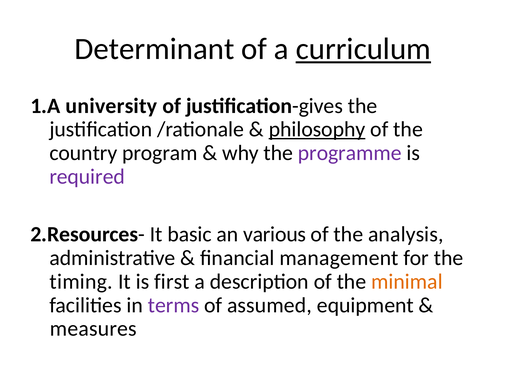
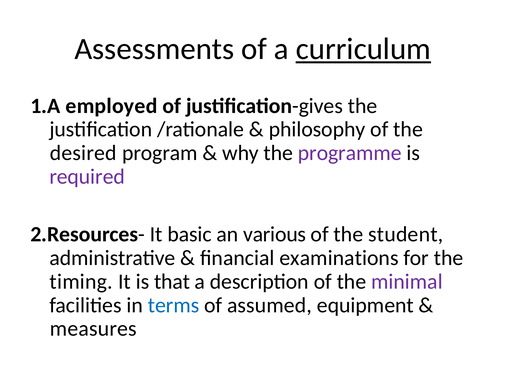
Determinant: Determinant -> Assessments
university: university -> employed
philosophy underline: present -> none
country: country -> desired
analysis: analysis -> student
management: management -> examinations
first: first -> that
minimal colour: orange -> purple
terms colour: purple -> blue
